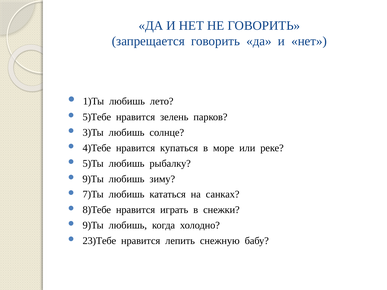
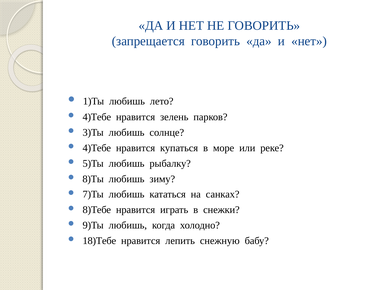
5)Тебе at (97, 117): 5)Тебе -> 4)Тебе
9)Ты at (93, 179): 9)Ты -> 8)Ты
23)Тебе: 23)Тебе -> 18)Тебе
